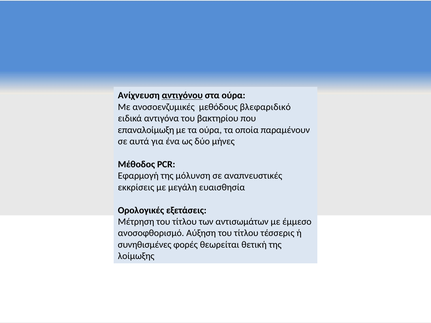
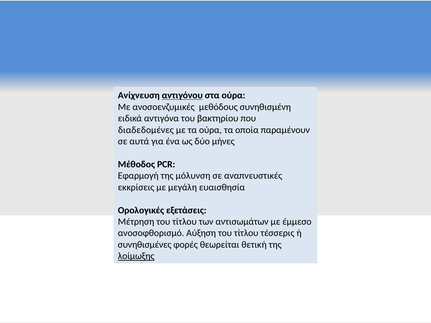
βλεφαριδικό: βλεφαριδικό -> συνηθισμένη
επαναλοίμωξη: επαναλοίμωξη -> διαδεδομένες
λοίμωξης underline: none -> present
